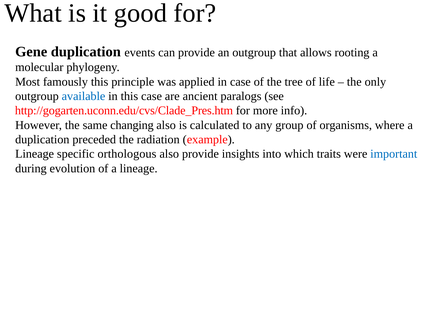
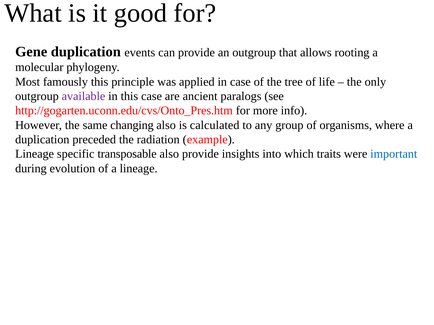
available colour: blue -> purple
http://gogarten.uconn.edu/cvs/Clade_Pres.htm: http://gogarten.uconn.edu/cvs/Clade_Pres.htm -> http://gogarten.uconn.edu/cvs/Onto_Pres.htm
orthologous: orthologous -> transposable
